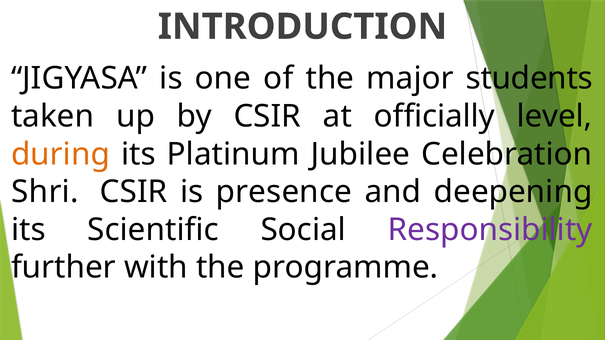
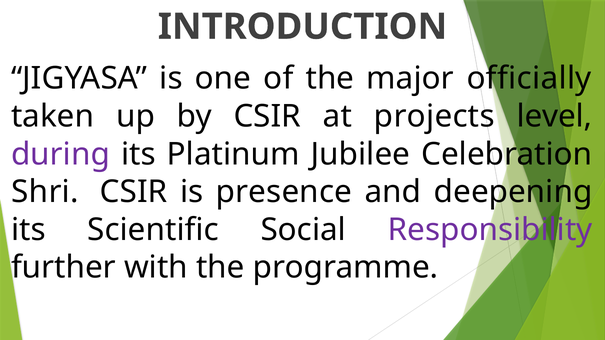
students: students -> officially
officially: officially -> projects
during colour: orange -> purple
